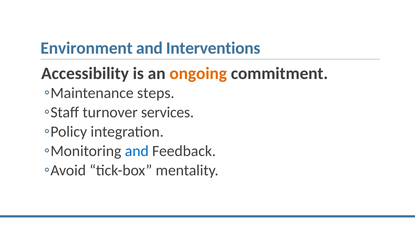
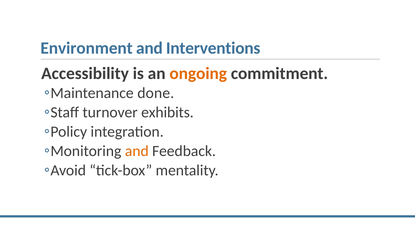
steps: steps -> done
services: services -> exhibits
and at (137, 151) colour: blue -> orange
